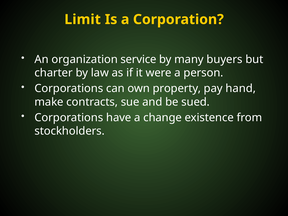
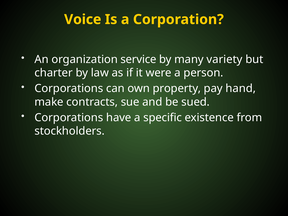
Limit: Limit -> Voice
buyers: buyers -> variety
change: change -> specific
